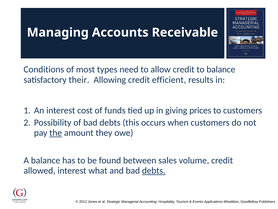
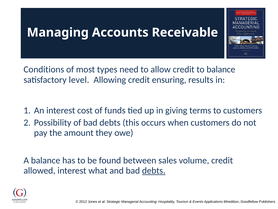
their: their -> level
efficient: efficient -> ensuring
prices: prices -> terms
the underline: present -> none
